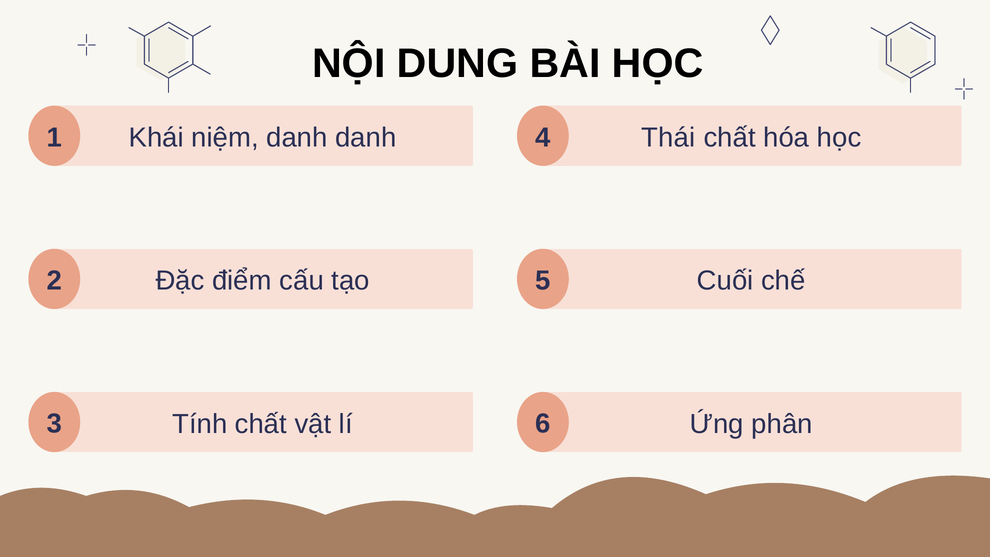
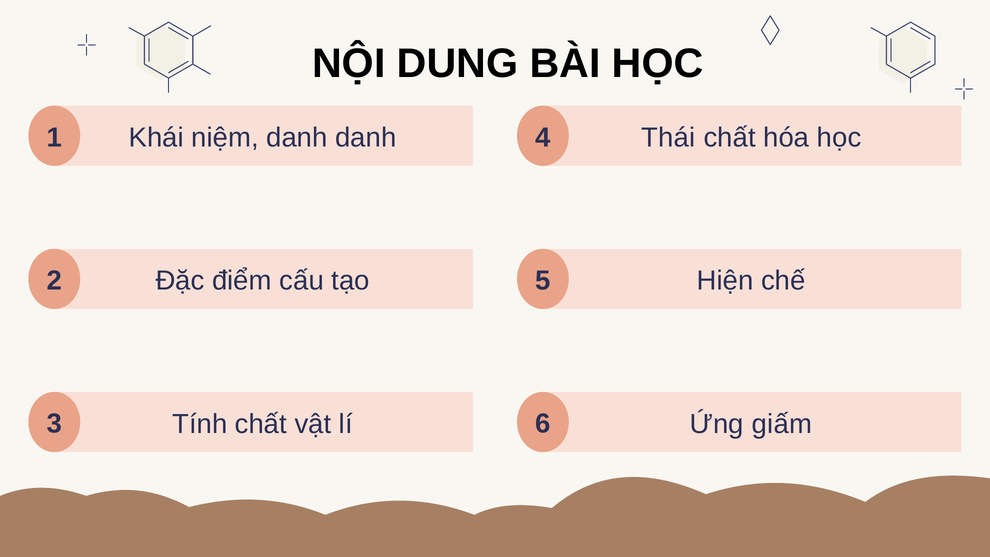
Cuối: Cuối -> Hiện
phân: phân -> giấm
